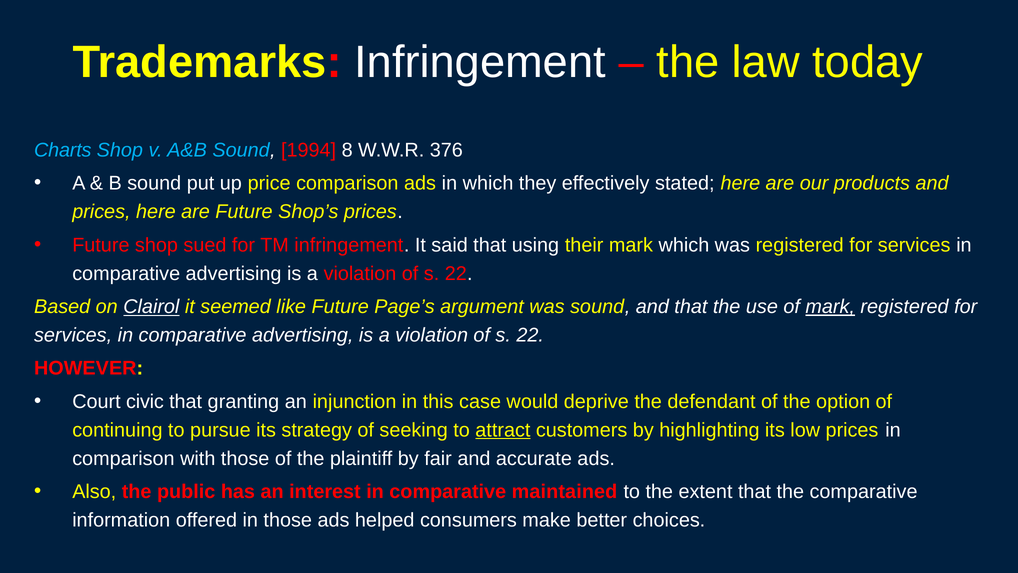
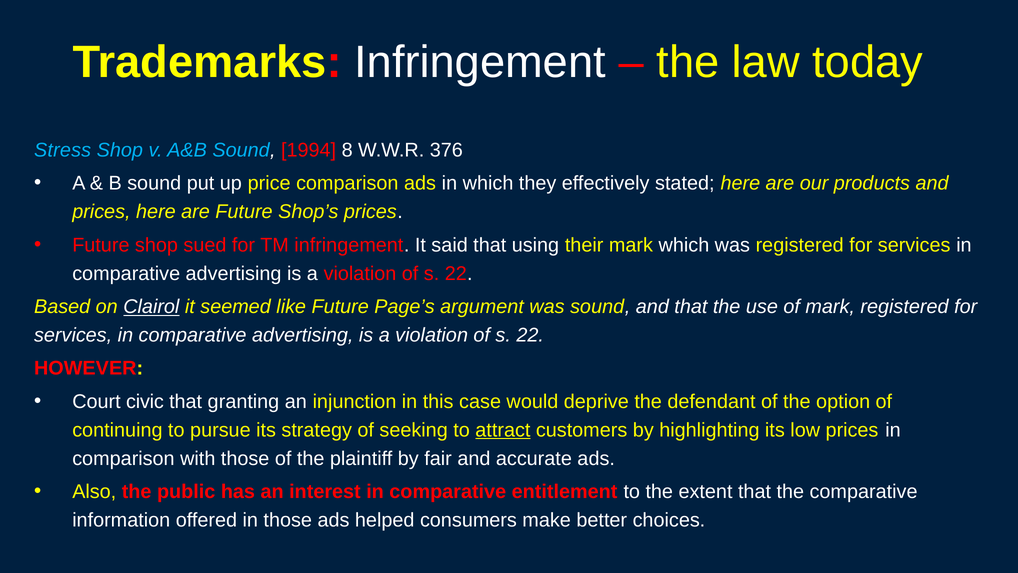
Charts: Charts -> Stress
mark at (830, 307) underline: present -> none
maintained: maintained -> entitlement
